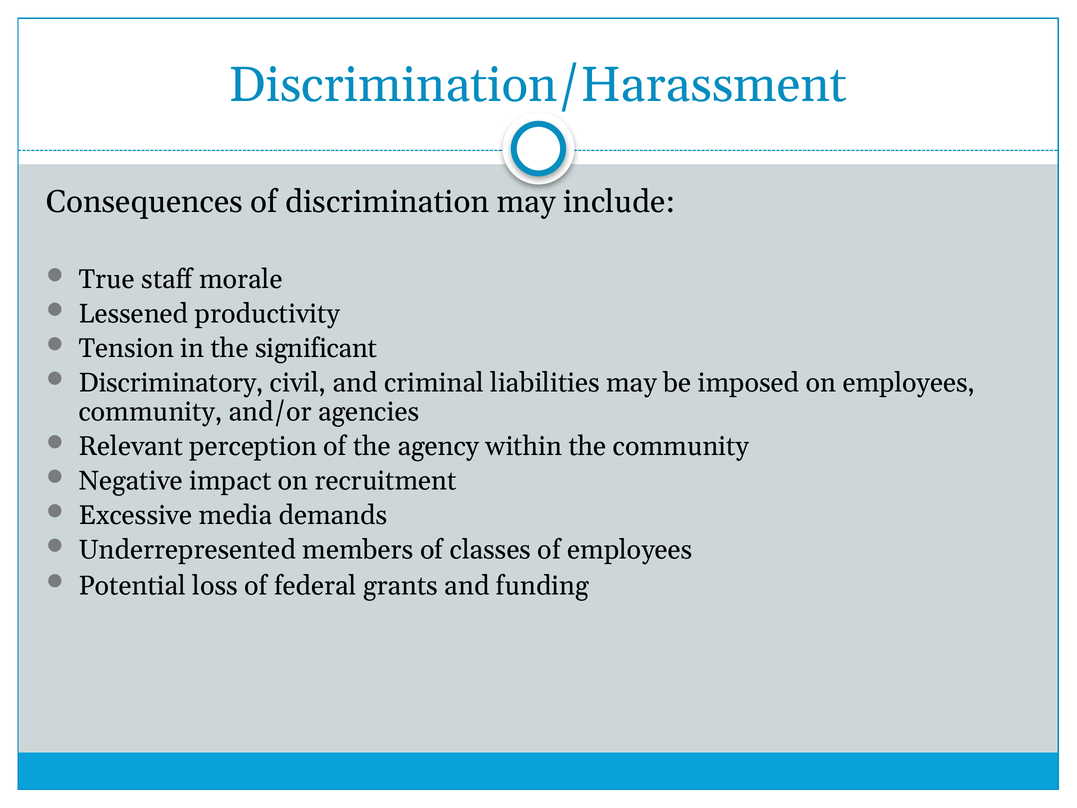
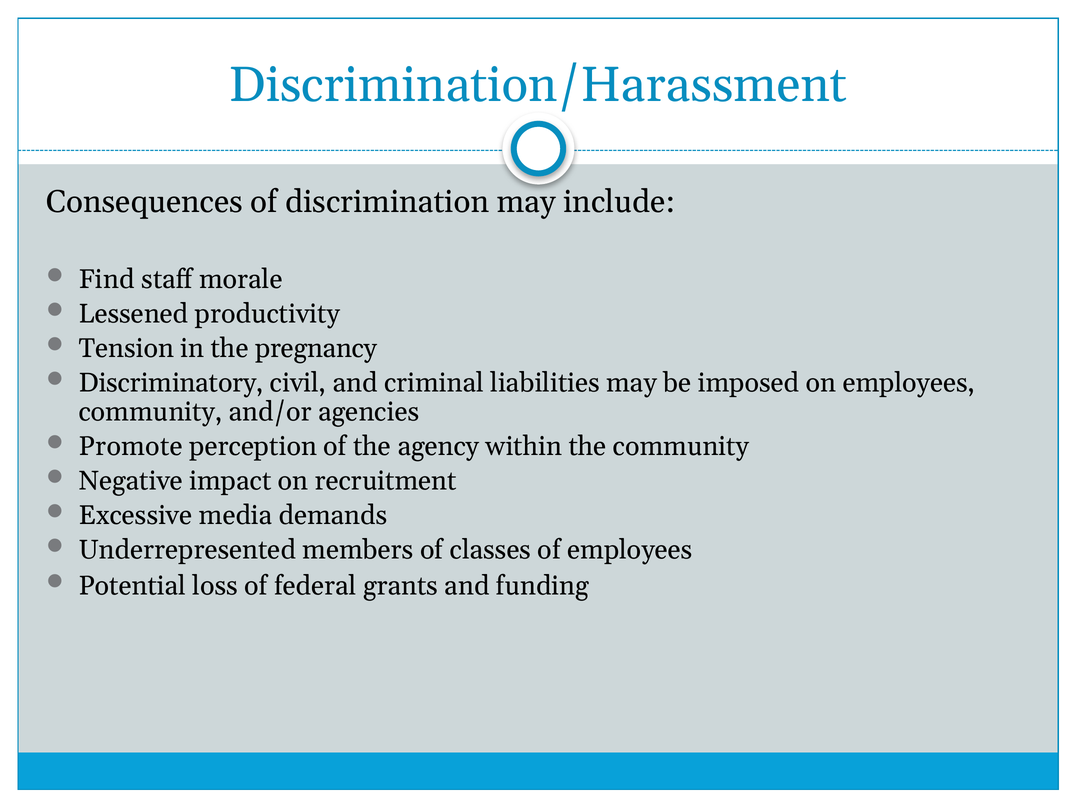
True: True -> Find
significant: significant -> pregnancy
Relevant: Relevant -> Promote
